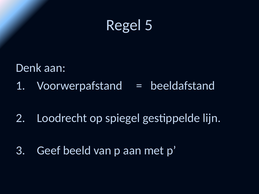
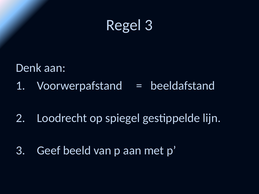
Regel 5: 5 -> 3
